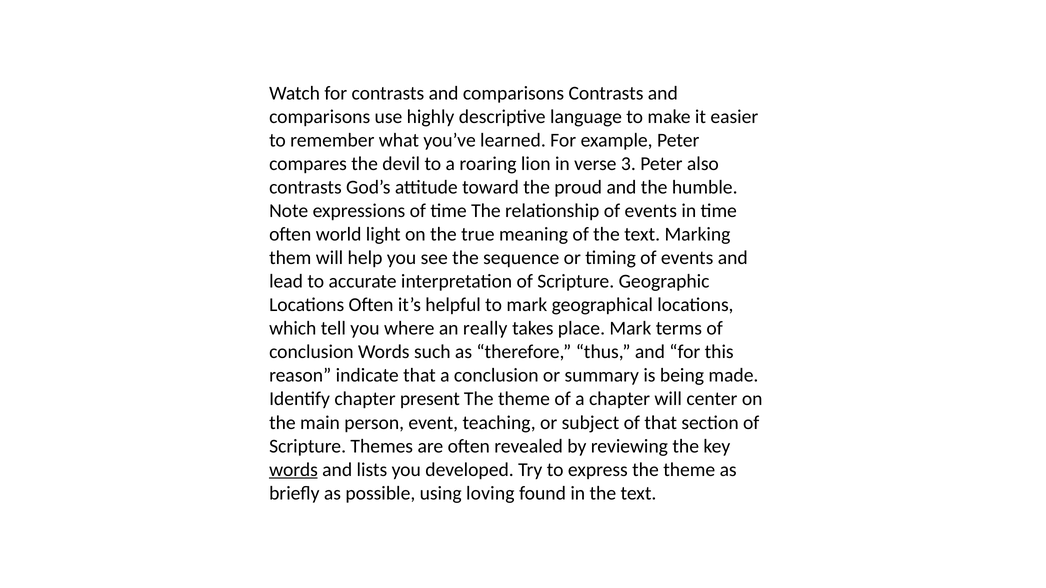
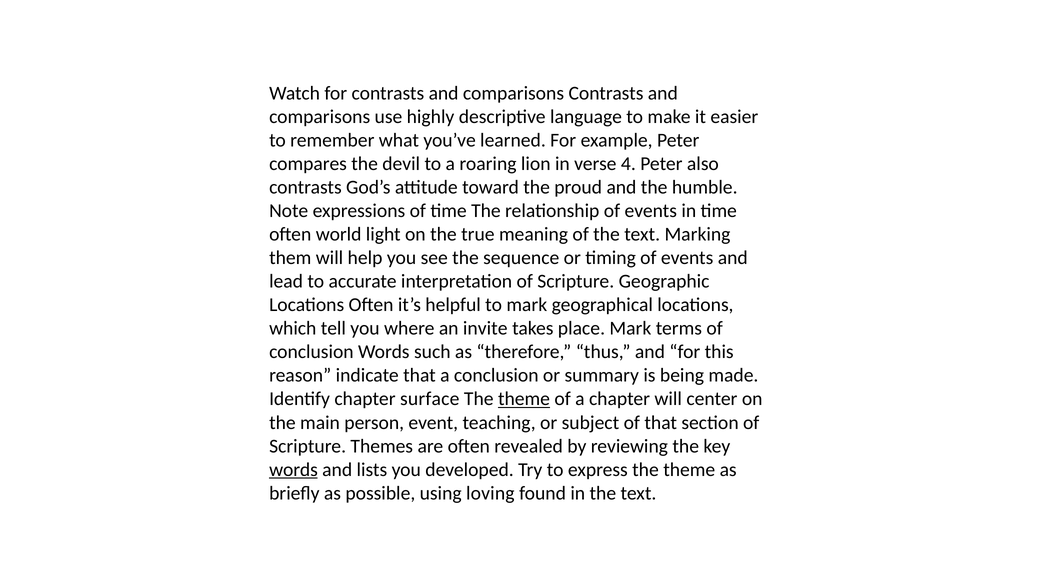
3: 3 -> 4
really: really -> invite
present: present -> surface
theme at (524, 399) underline: none -> present
